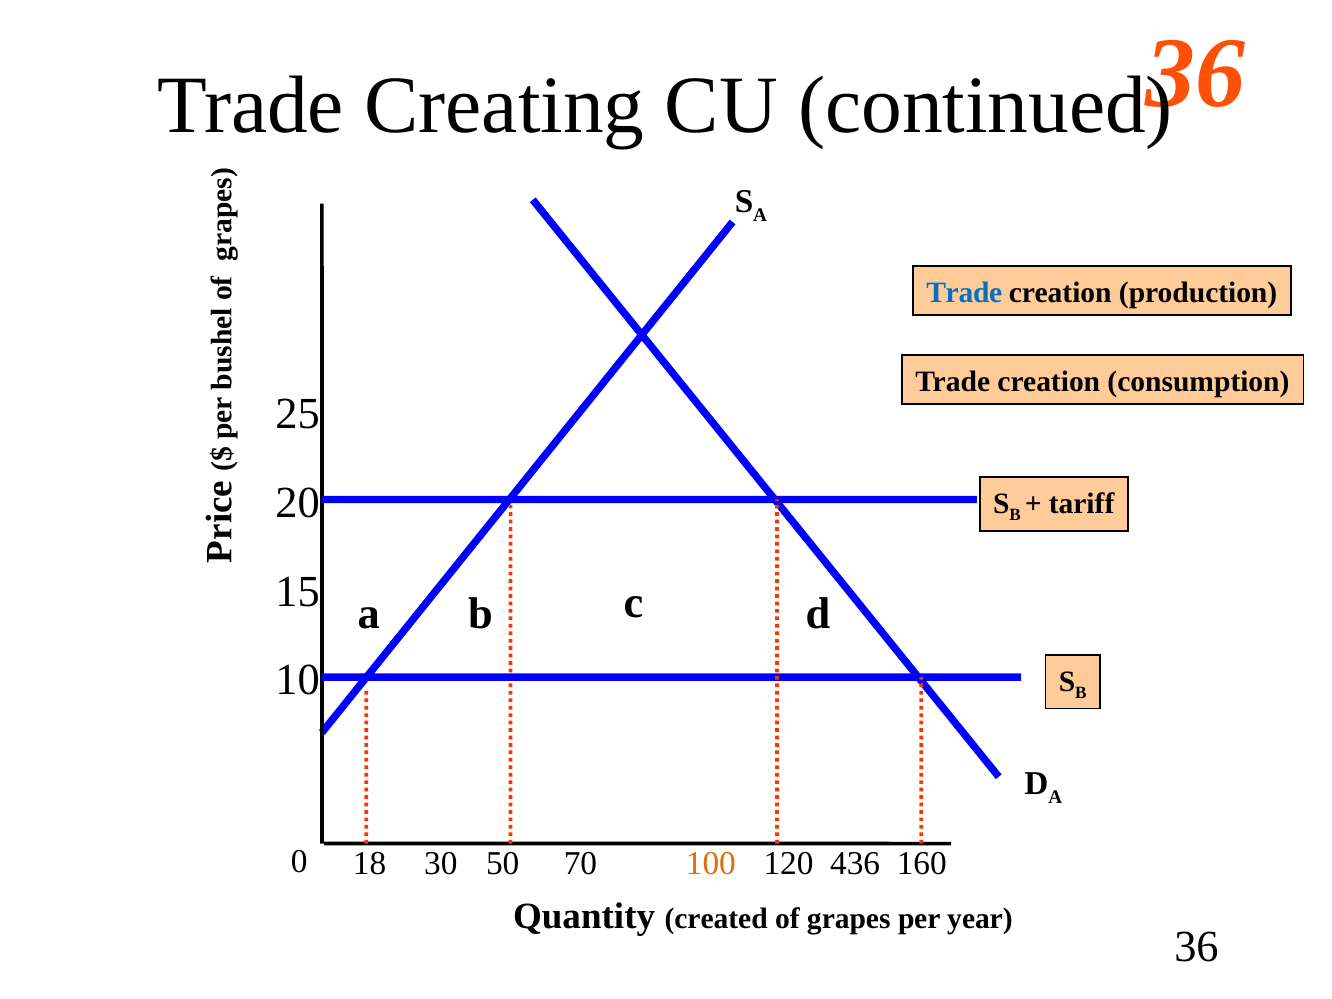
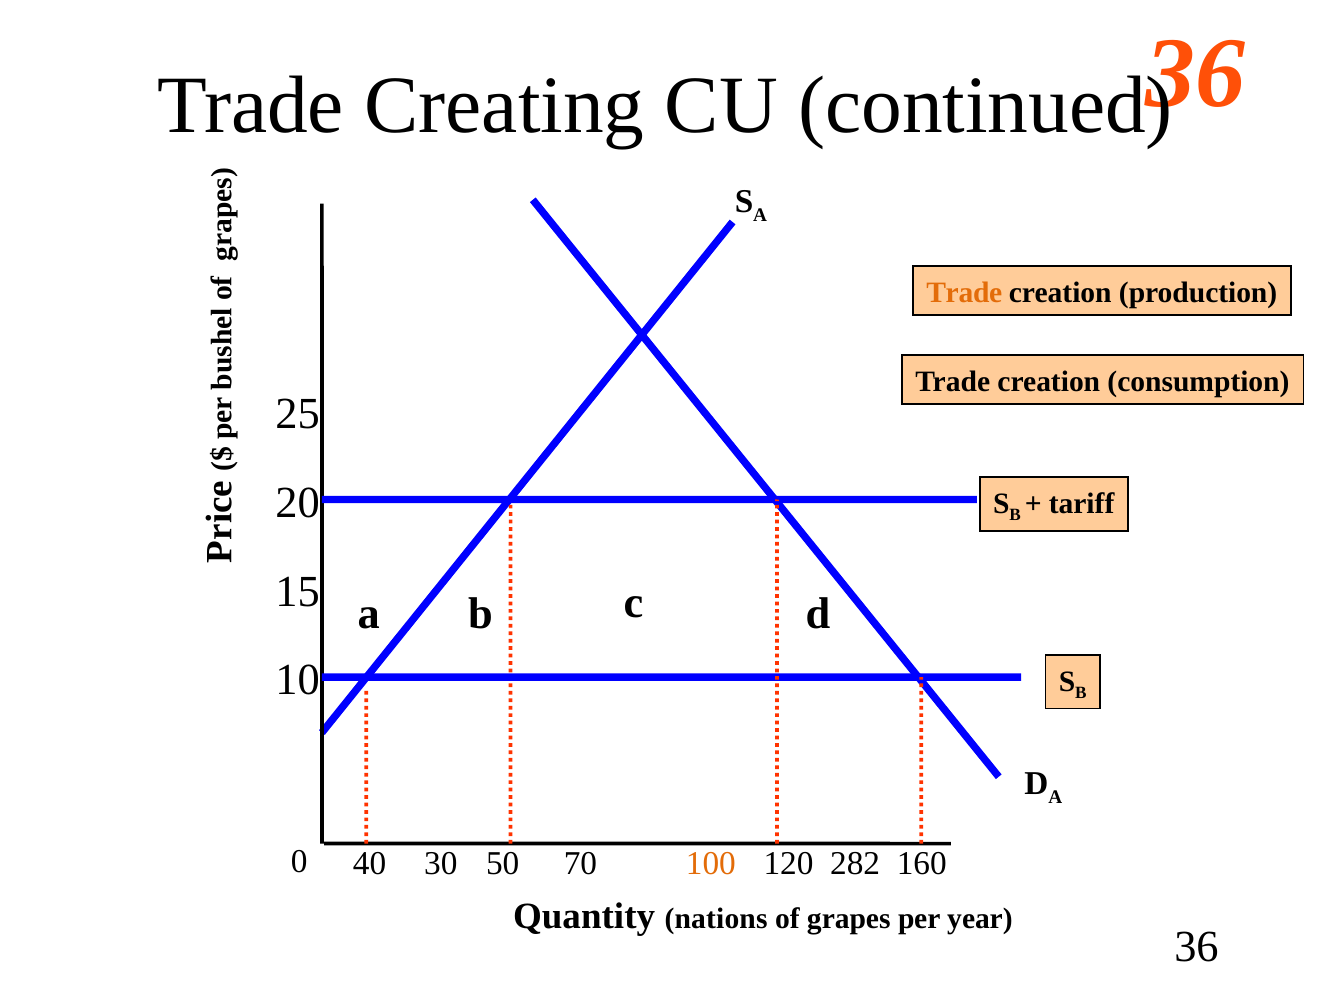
Trade at (964, 293) colour: blue -> orange
18: 18 -> 40
436: 436 -> 282
created: created -> nations
